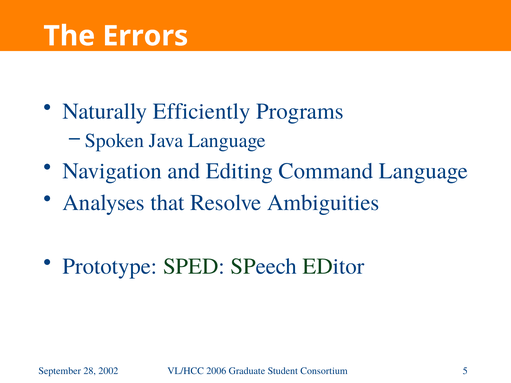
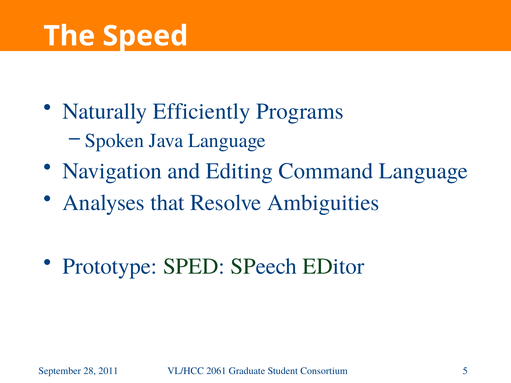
Errors: Errors -> Speed
2002: 2002 -> 2011
2006: 2006 -> 2061
